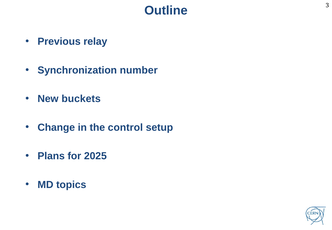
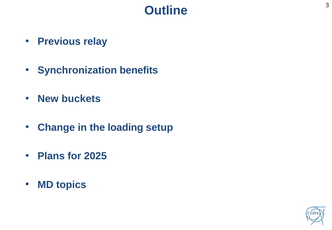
number: number -> benefits
control: control -> loading
